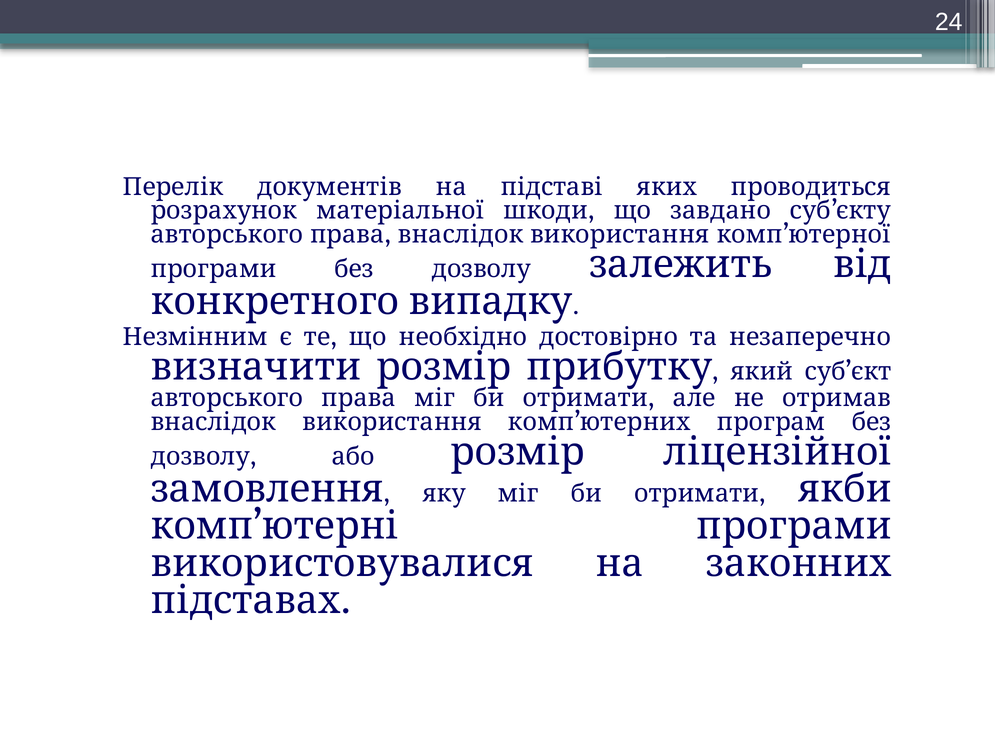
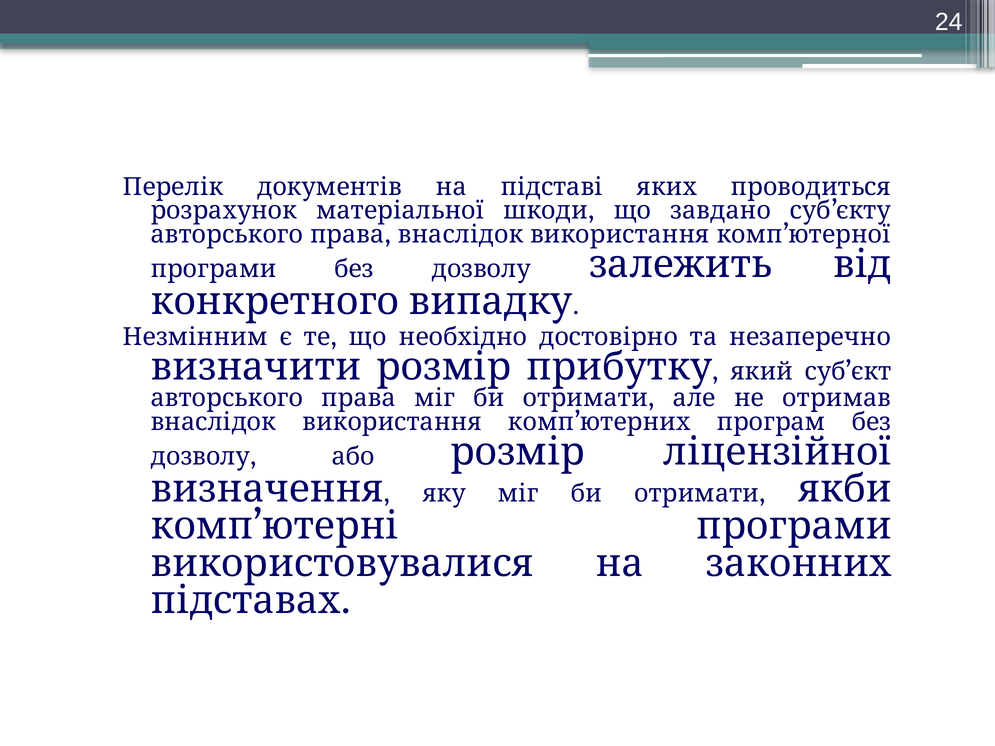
замовлення: замовлення -> визначення
